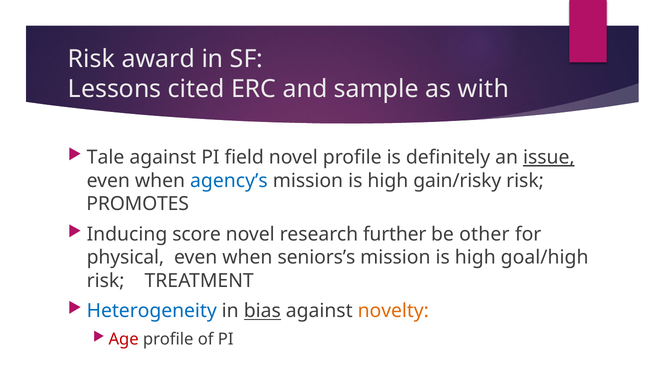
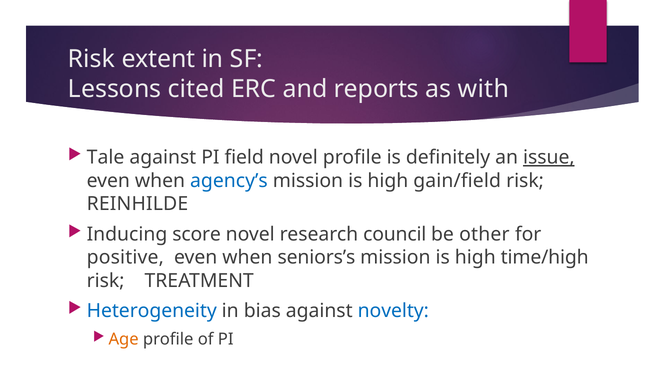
award: award -> extent
sample: sample -> reports
gain/risky: gain/risky -> gain/field
PROMOTES: PROMOTES -> REINHILDE
further: further -> council
physical: physical -> positive
goal/high: goal/high -> time/high
bias underline: present -> none
novelty colour: orange -> blue
Age colour: red -> orange
